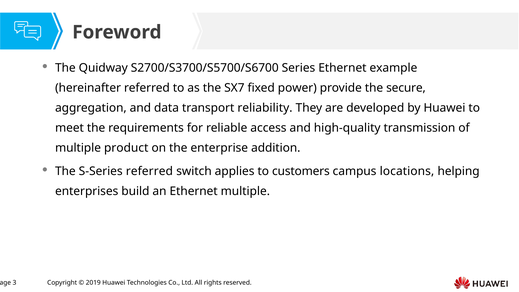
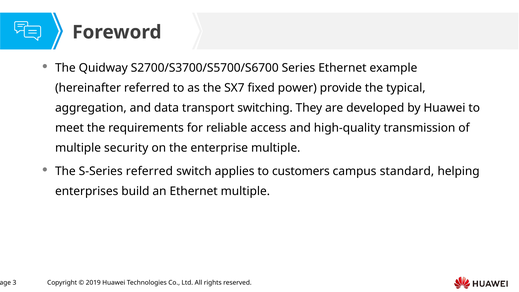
secure: secure -> typical
reliability: reliability -> switching
product: product -> security
enterprise addition: addition -> multiple
locations: locations -> standard
